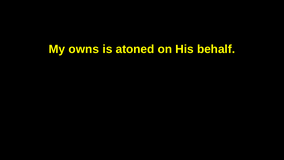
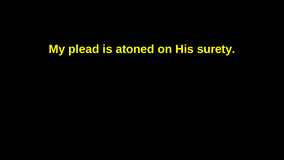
owns: owns -> plead
behalf: behalf -> surety
